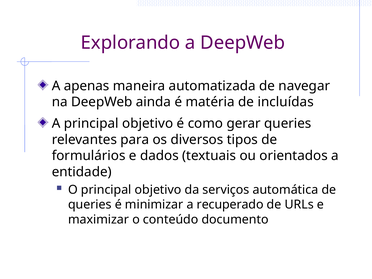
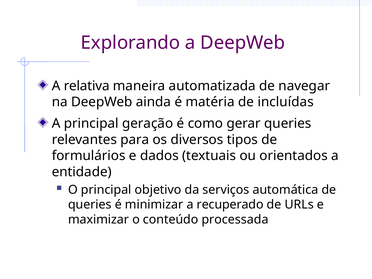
apenas: apenas -> relativa
A principal objetivo: objetivo -> geração
documento: documento -> processada
